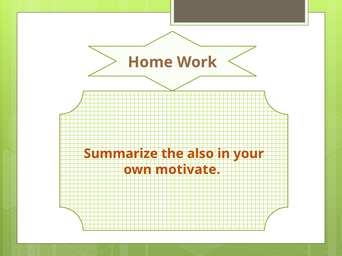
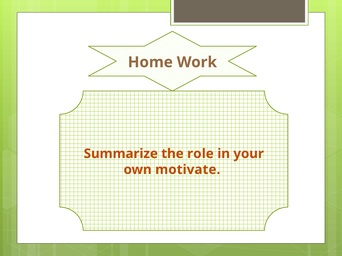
also: also -> role
